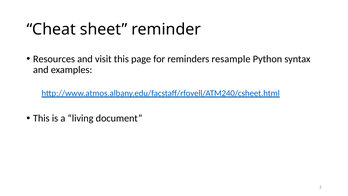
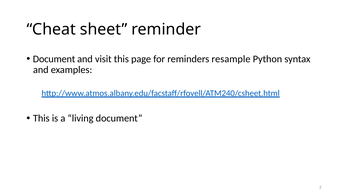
Resources at (54, 59): Resources -> Document
